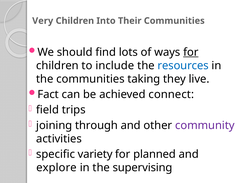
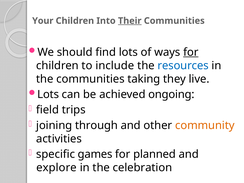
Very: Very -> Your
Their underline: none -> present
Fact at (48, 94): Fact -> Lots
connect: connect -> ongoing
community colour: purple -> orange
variety: variety -> games
supervising: supervising -> celebration
